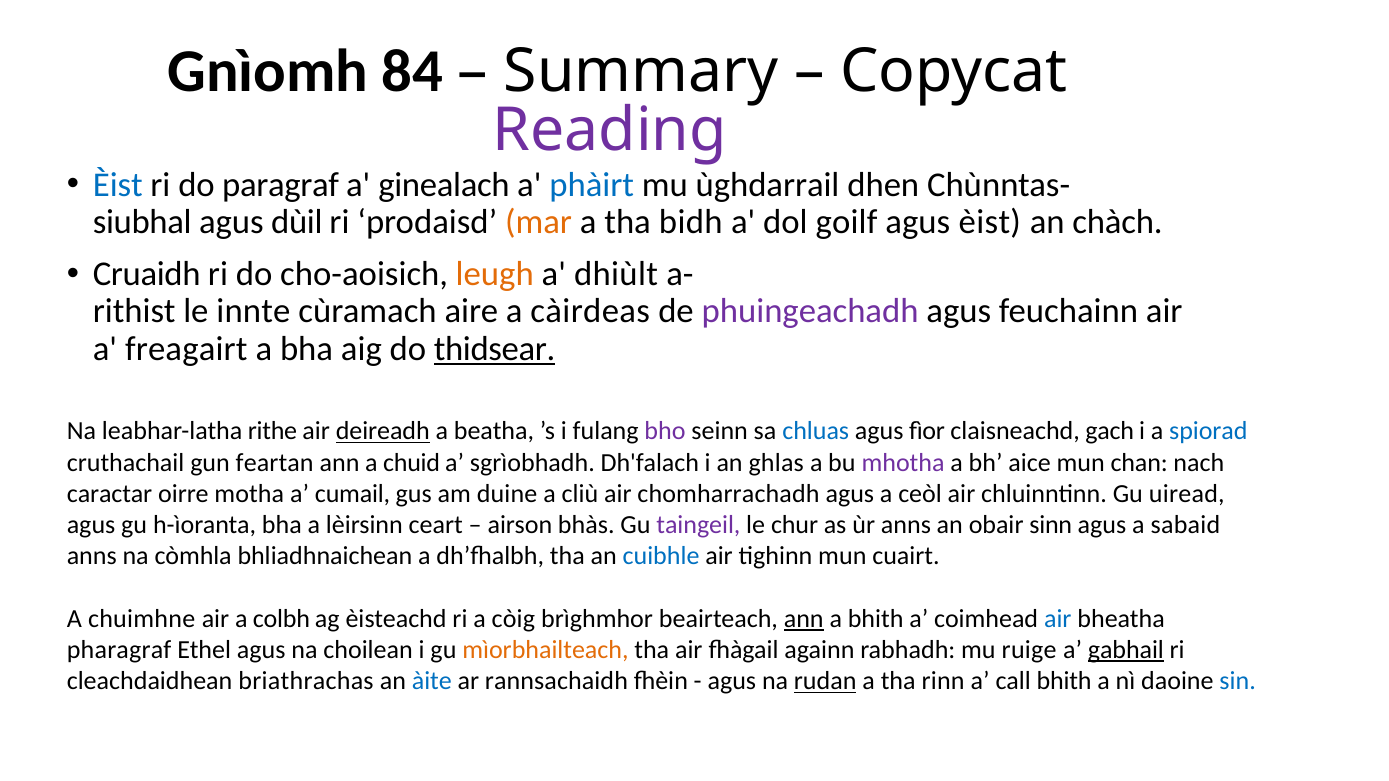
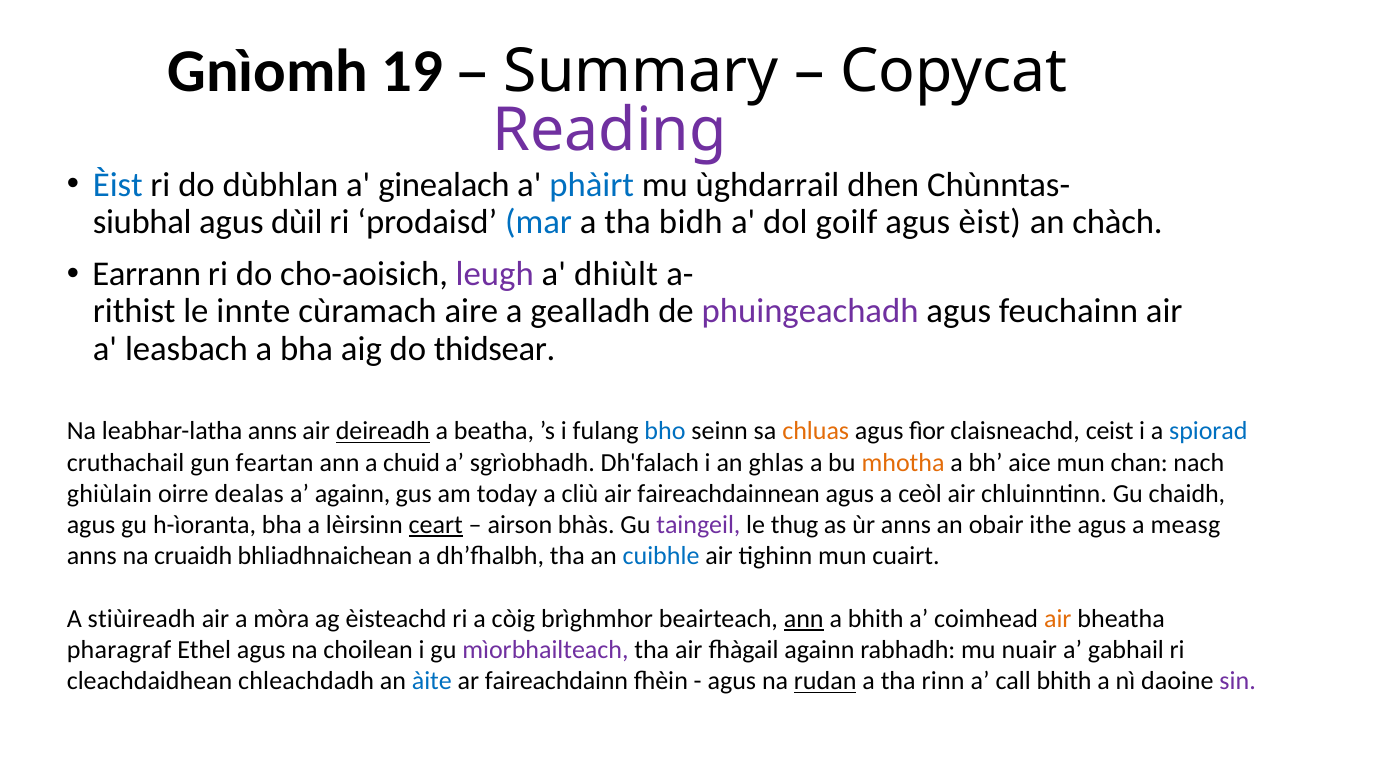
84: 84 -> 19
paragraf: paragraf -> dùbhlan
mar colour: orange -> blue
Cruaidh: Cruaidh -> Earrann
leugh colour: orange -> purple
càirdeas: càirdeas -> gealladh
freagairt: freagairt -> leasbach
thidsear underline: present -> none
leabhar-latha rithe: rithe -> anns
bho colour: purple -> blue
chluas colour: blue -> orange
gach: gach -> ceist
mhotha colour: purple -> orange
caractar: caractar -> ghiùlain
motha: motha -> dealas
a cumail: cumail -> againn
duine: duine -> today
chomharrachadh: chomharrachadh -> faireachdainnean
uiread: uiread -> chaidh
ceart underline: none -> present
chur: chur -> thug
sinn: sinn -> ithe
sabaid: sabaid -> measg
còmhla: còmhla -> cruaidh
chuimhne: chuimhne -> stiùireadh
colbh: colbh -> mòra
air at (1058, 619) colour: blue -> orange
mìorbhailteach colour: orange -> purple
ruige: ruige -> nuair
gabhail underline: present -> none
briathrachas: briathrachas -> chleachdadh
rannsachaidh: rannsachaidh -> faireachdainn
sin colour: blue -> purple
